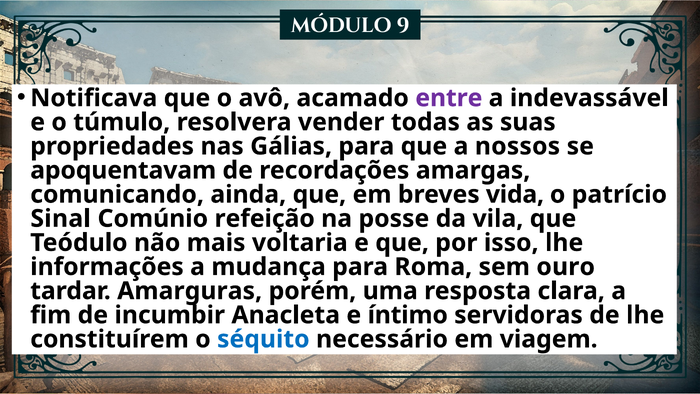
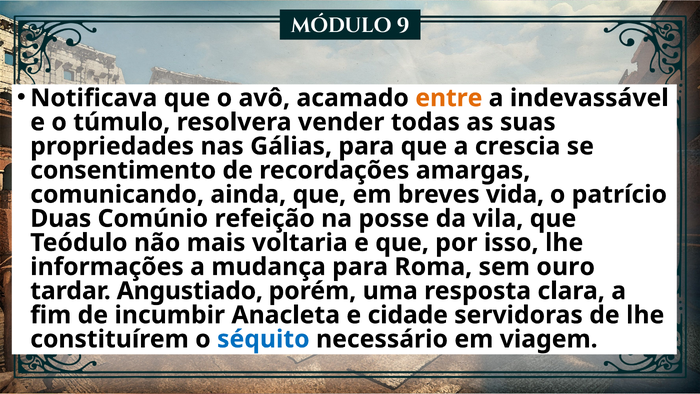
entre colour: purple -> orange
nossos: nossos -> crescia
apoquentavam: apoquentavam -> consentimento
Sinal: Sinal -> Duas
Amarguras: Amarguras -> Angustiado
íntimo: íntimo -> cidade
